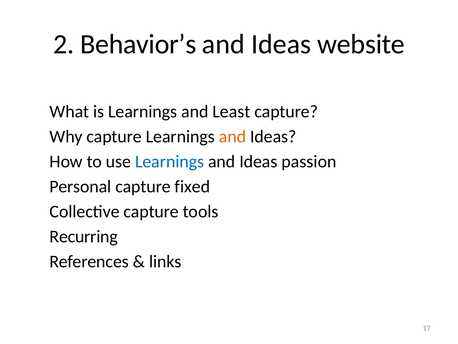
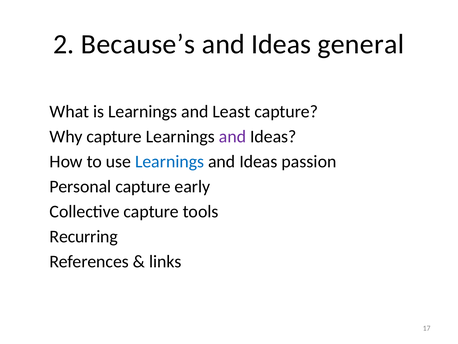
Behavior’s: Behavior’s -> Because’s
website: website -> general
and at (232, 136) colour: orange -> purple
fixed: fixed -> early
